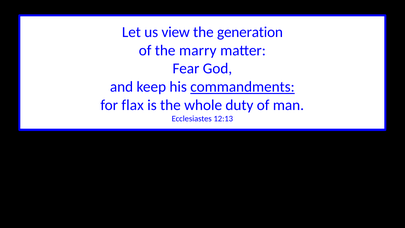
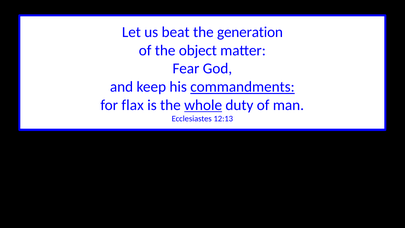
view: view -> beat
marry: marry -> object
whole underline: none -> present
